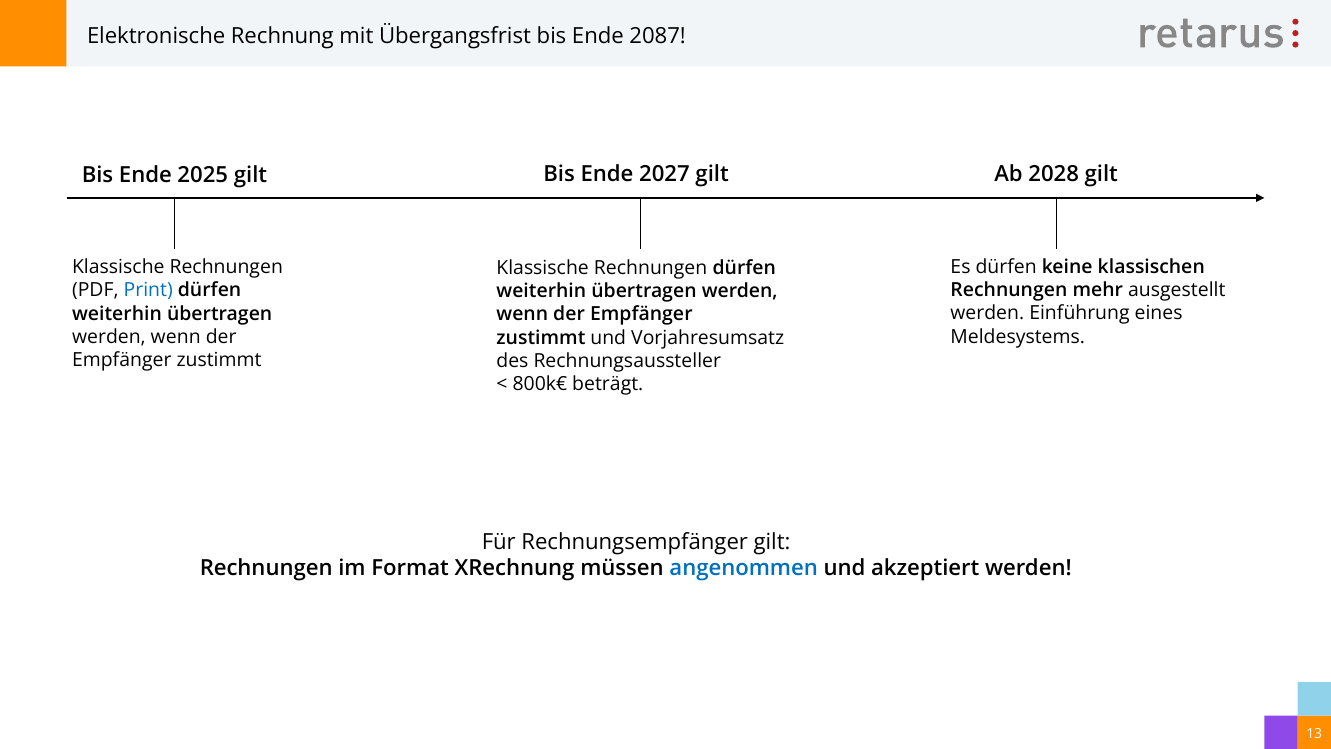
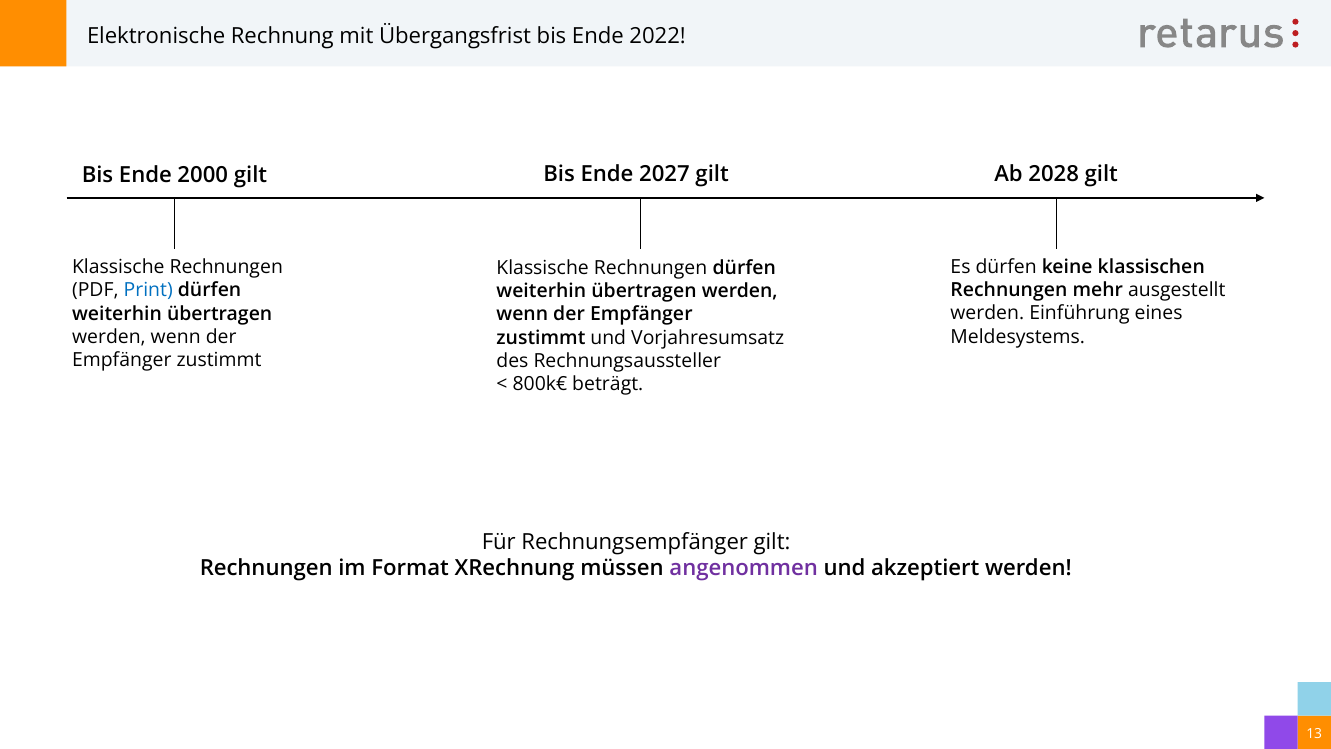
2087: 2087 -> 2022
2025: 2025 -> 2000
angenommen colour: blue -> purple
